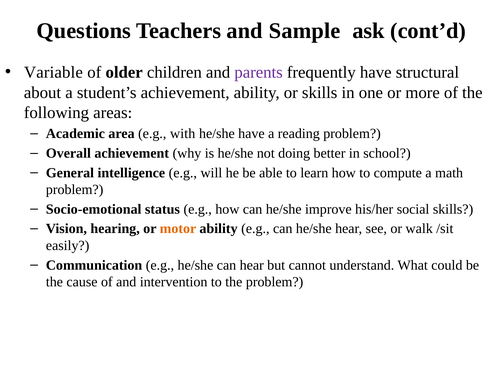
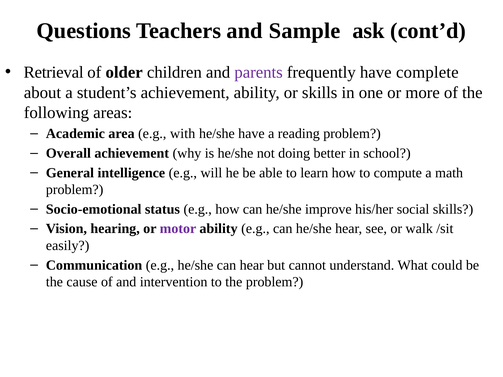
Variable: Variable -> Retrieval
structural: structural -> complete
motor colour: orange -> purple
